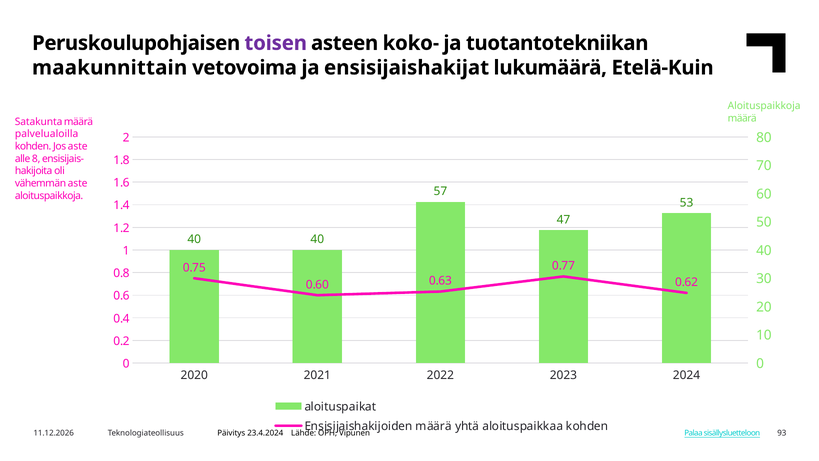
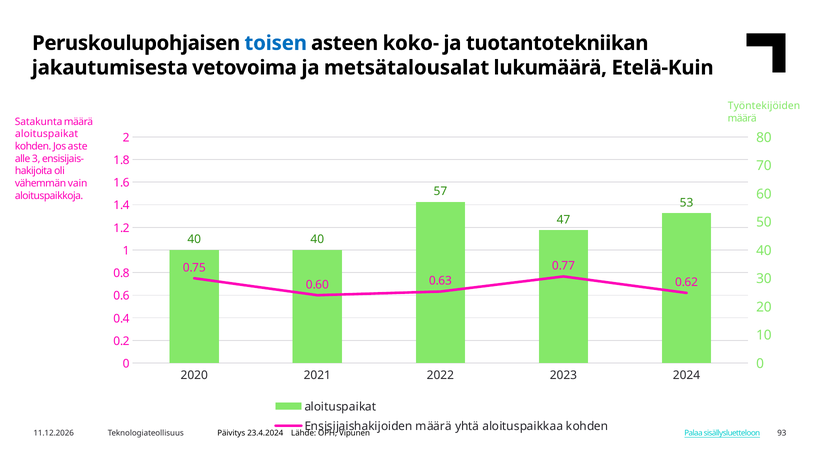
toisen colour: purple -> blue
maakunnittain: maakunnittain -> jakautumisesta
ensisijaishakijat: ensisijaishakijat -> metsätalousalat
Aloituspaikkoja at (764, 106): Aloituspaikkoja -> Työntekijöiden
palvelualoilla at (47, 134): palvelualoilla -> aloituspaikat
8: 8 -> 3
vähemmän aste: aste -> vain
